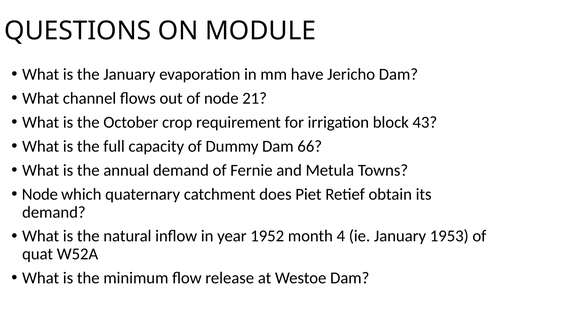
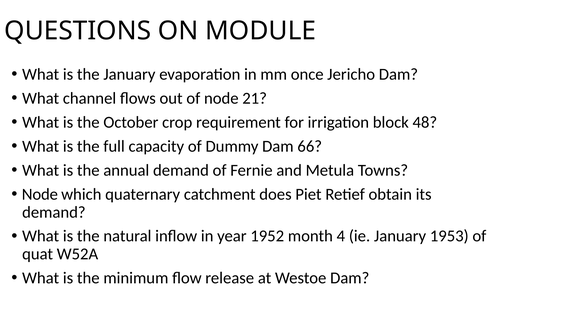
have: have -> once
43: 43 -> 48
